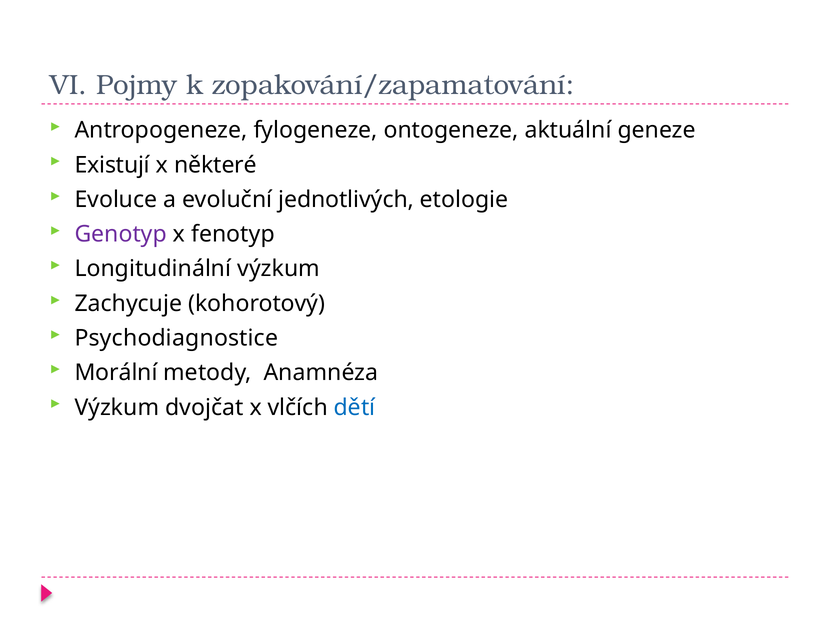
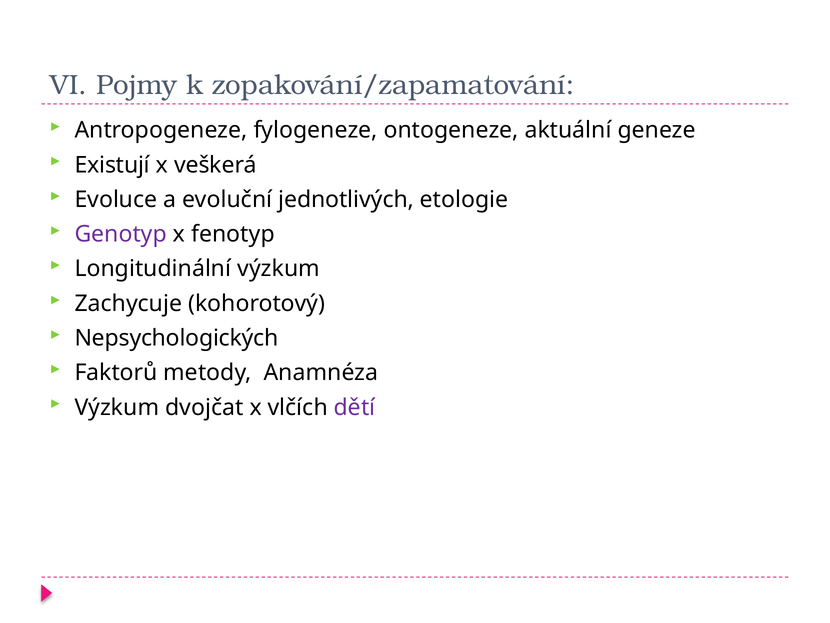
některé: některé -> veškerá
Psychodiagnostice: Psychodiagnostice -> Nepsychologických
Morální: Morální -> Faktorů
dětí colour: blue -> purple
